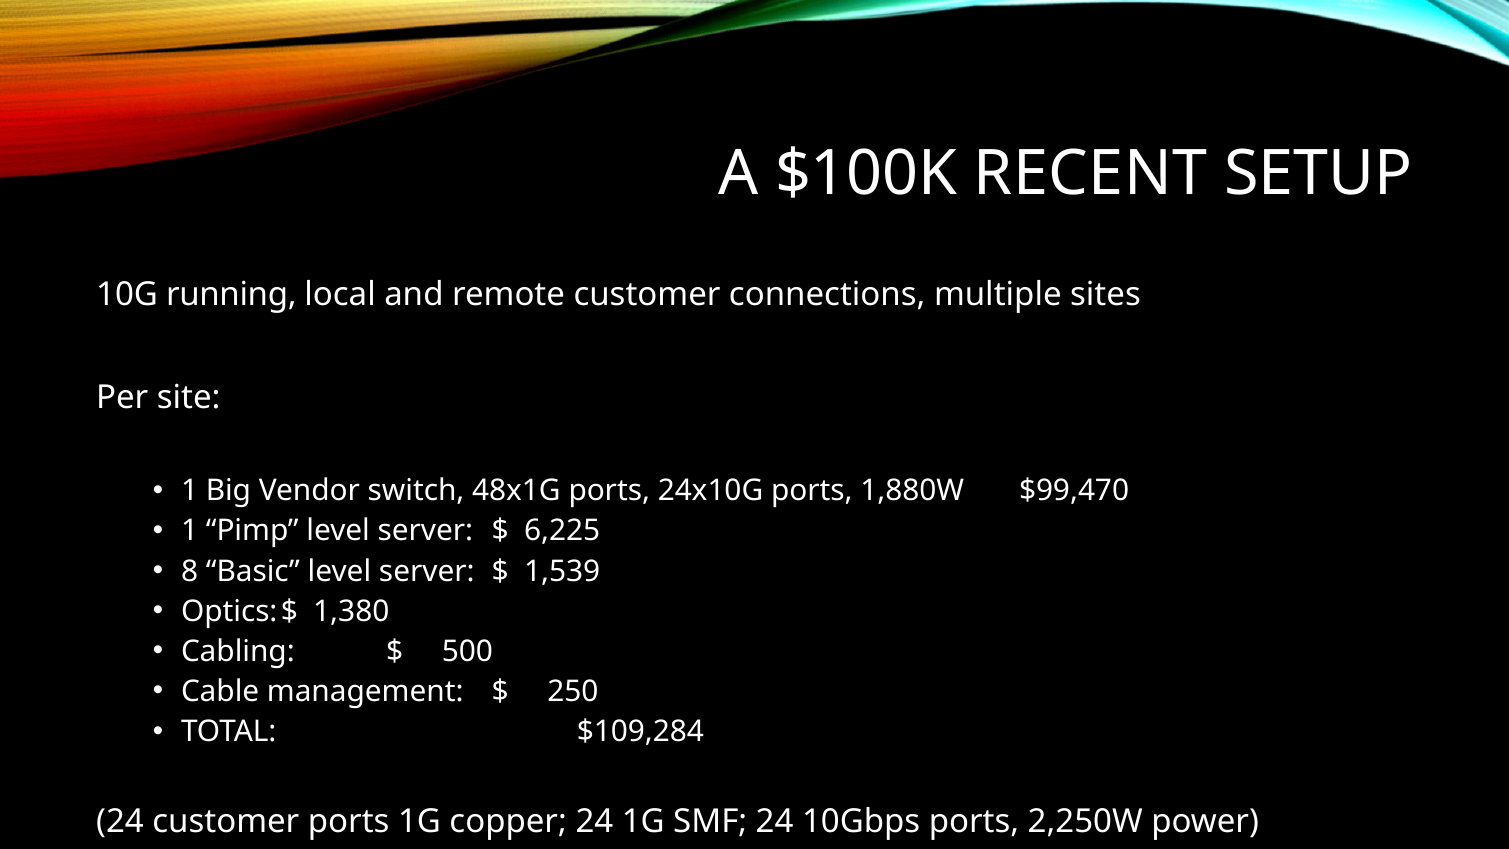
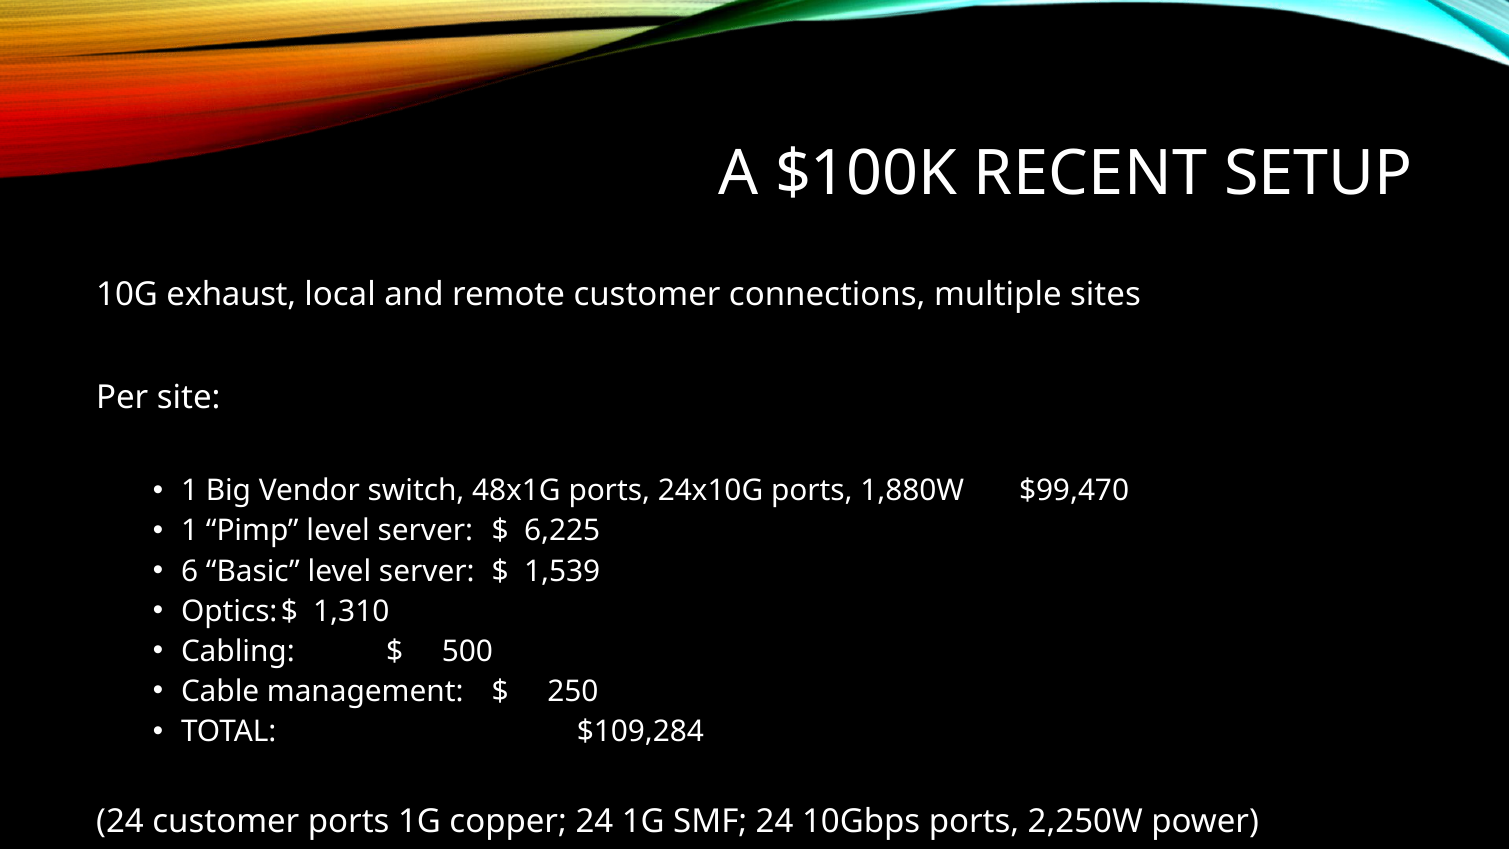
running: running -> exhaust
8: 8 -> 6
1,380: 1,380 -> 1,310
